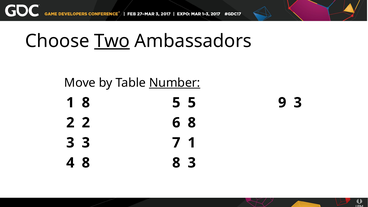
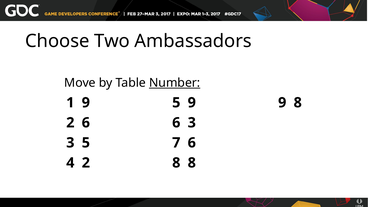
Two underline: present -> none
8 at (86, 103): 8 -> 9
5 at (192, 103): 5 -> 9
3 at (298, 103): 3 -> 8
2 at (86, 123): 2 -> 6
8 at (192, 123): 8 -> 3
3 at (86, 143): 3 -> 5
1 at (192, 143): 1 -> 6
8 at (86, 163): 8 -> 2
3 at (192, 163): 3 -> 8
